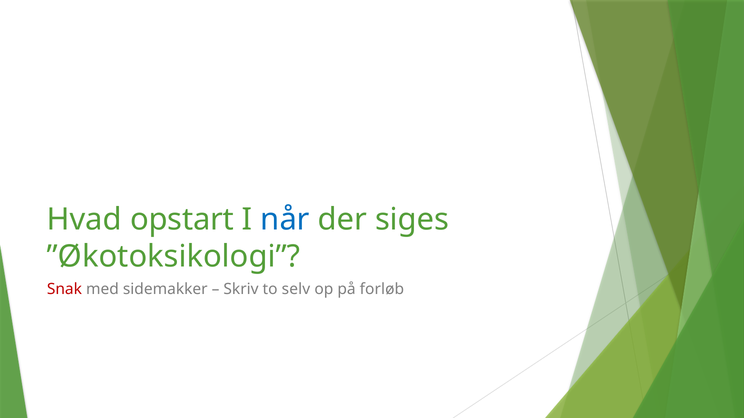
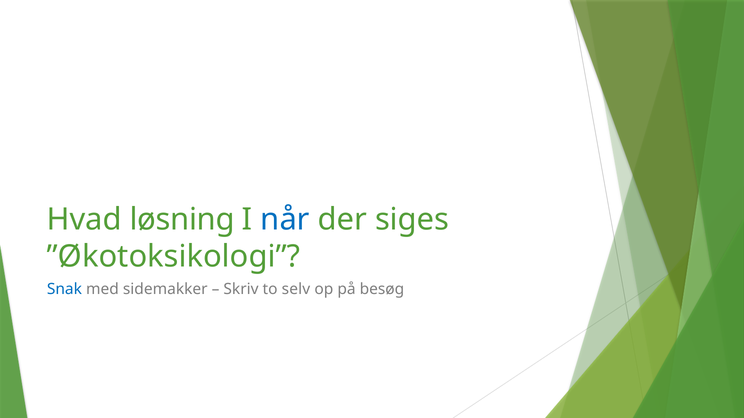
opstart: opstart -> løsning
Snak colour: red -> blue
forløb: forløb -> besøg
